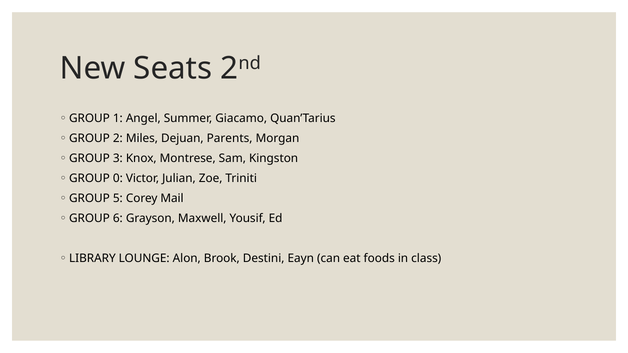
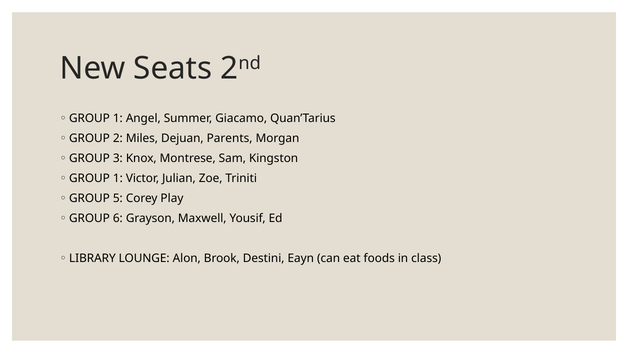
0 at (118, 179): 0 -> 1
Mail: Mail -> Play
